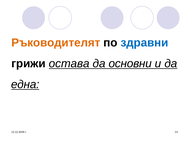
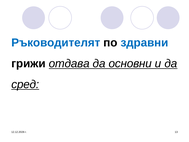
Ръководителят colour: orange -> blue
остава: остава -> отдава
една: една -> сред
